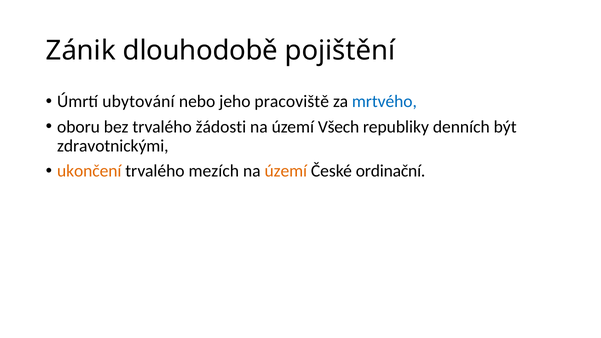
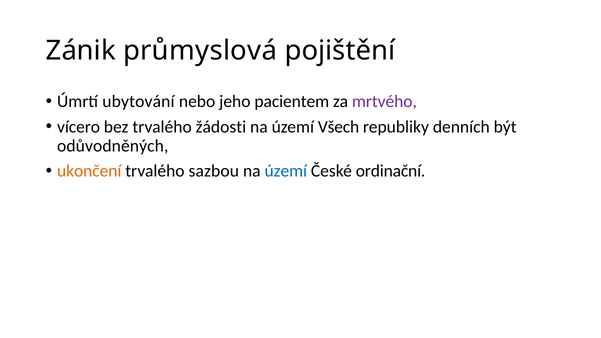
dlouhodobě: dlouhodobě -> průmyslová
pracoviště: pracoviště -> pacientem
mrtvého colour: blue -> purple
oboru: oboru -> vícero
zdravotnickými: zdravotnickými -> odůvodněných
mezích: mezích -> sazbou
území at (286, 171) colour: orange -> blue
